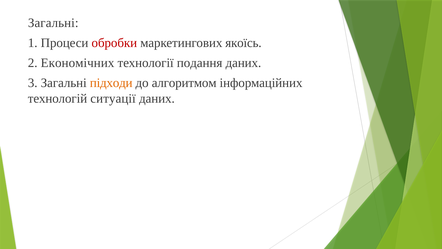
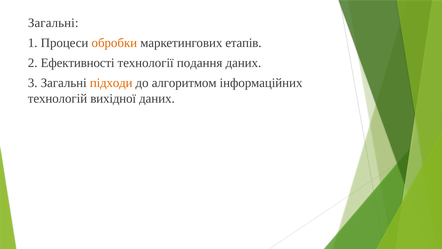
обробки colour: red -> orange
якоїсь: якоїсь -> етапів
Економічних: Економічних -> Ефективності
ситуації: ситуації -> вихідної
